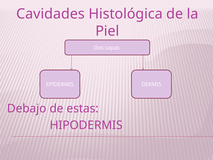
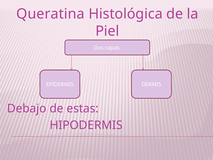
Cavidades: Cavidades -> Queratina
